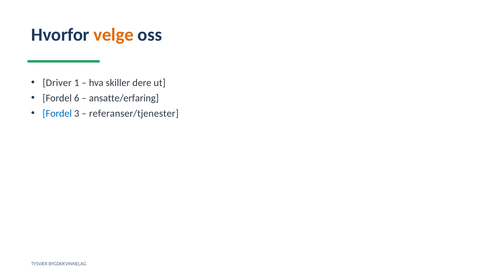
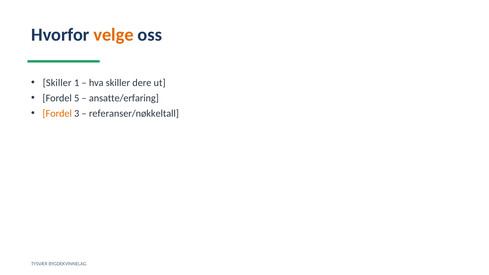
Driver at (57, 83): Driver -> Skiller
6: 6 -> 5
Fordel at (57, 113) colour: blue -> orange
referanser/tjenester: referanser/tjenester -> referanser/nøkkeltall
